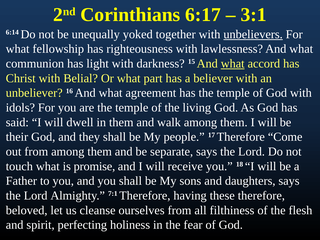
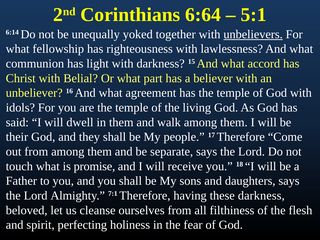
6:17: 6:17 -> 6:64
3:1: 3:1 -> 5:1
what at (233, 64) underline: present -> none
these therefore: therefore -> darkness
